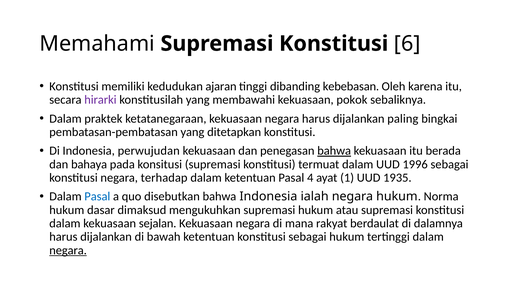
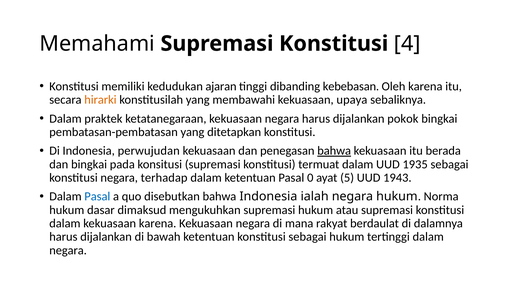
6: 6 -> 4
hirarki colour: purple -> orange
pokok: pokok -> upaya
paling: paling -> pokok
dan bahaya: bahaya -> bingkai
1996: 1996 -> 1935
4: 4 -> 0
1: 1 -> 5
1935: 1935 -> 1943
kekuasaan sejalan: sejalan -> karena
negara at (68, 250) underline: present -> none
